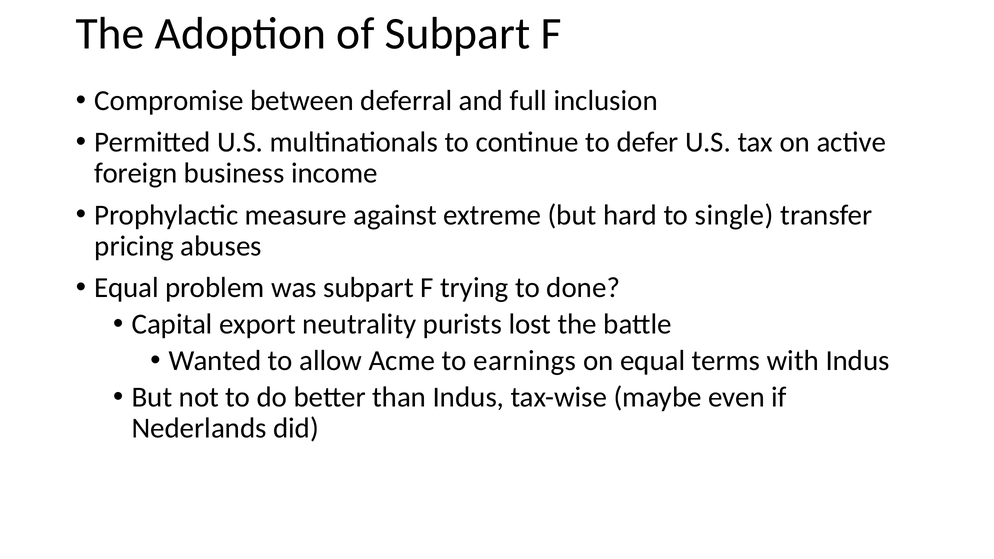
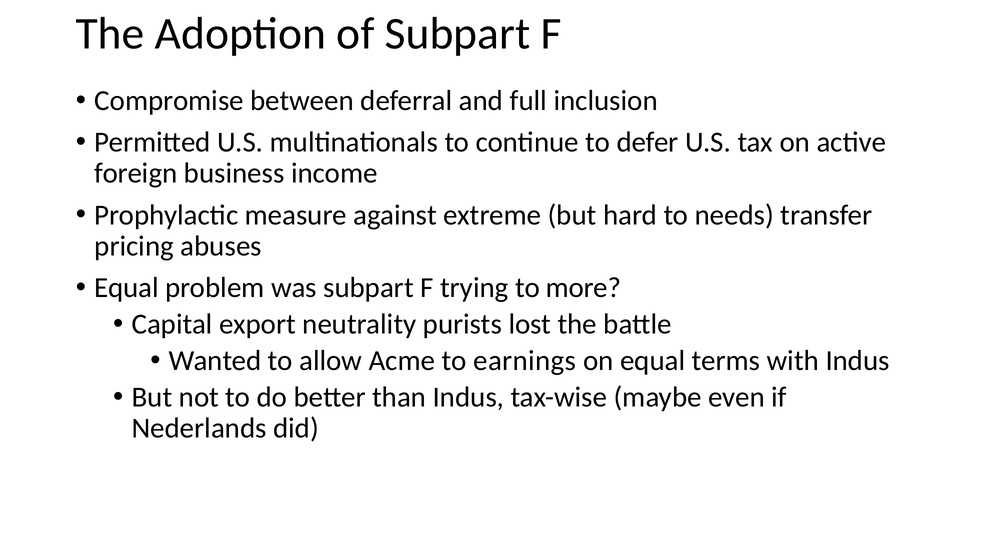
single: single -> needs
done: done -> more
